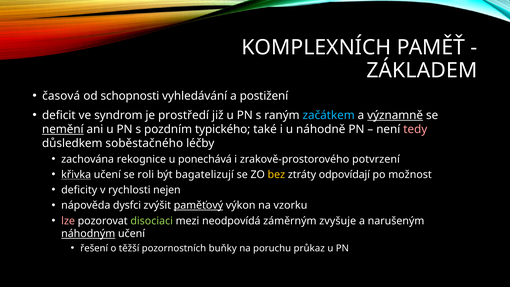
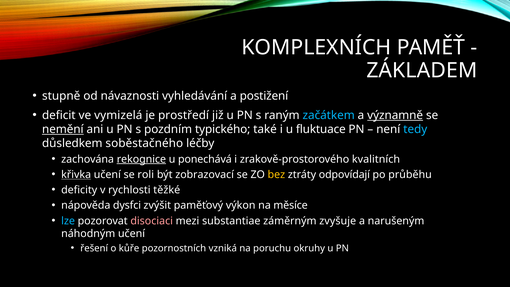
časová: časová -> stupně
schopnosti: schopnosti -> návaznosti
syndrom: syndrom -> vymizelá
náhodně: náhodně -> fluktuace
tedy colour: pink -> light blue
rekognice underline: none -> present
potvrzení: potvrzení -> kvalitních
bagatelizují: bagatelizují -> zobrazovací
možnost: možnost -> průběhu
nejen: nejen -> těžké
paměťový underline: present -> none
vzorku: vzorku -> měsíce
lze colour: pink -> light blue
disociaci colour: light green -> pink
neodpovídá: neodpovídá -> substantiae
náhodným underline: present -> none
těžší: těžší -> kůře
buňky: buňky -> vzniká
průkaz: průkaz -> okruhy
